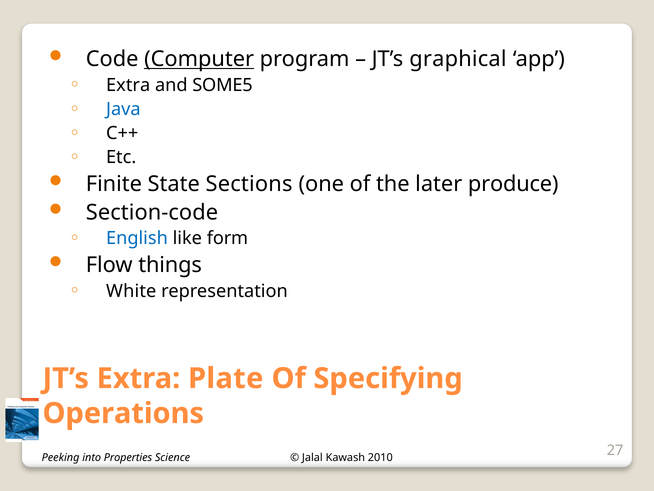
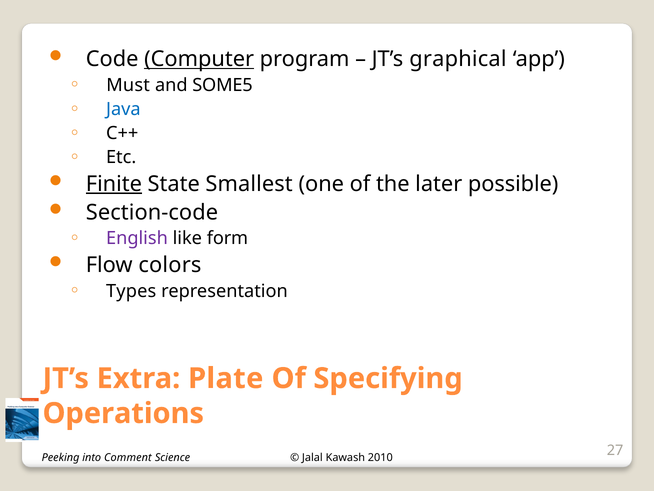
Extra at (128, 85): Extra -> Must
Finite underline: none -> present
Sections: Sections -> Smallest
produce: produce -> possible
English colour: blue -> purple
things: things -> colors
White: White -> Types
Properties: Properties -> Comment
